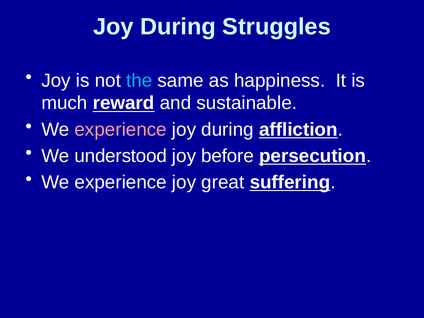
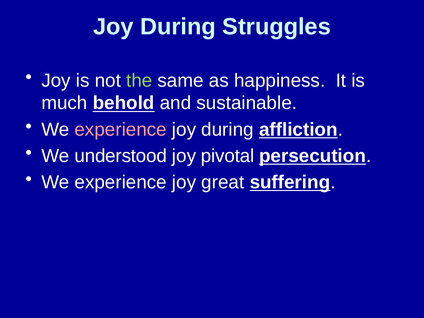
the colour: light blue -> light green
reward: reward -> behold
before: before -> pivotal
